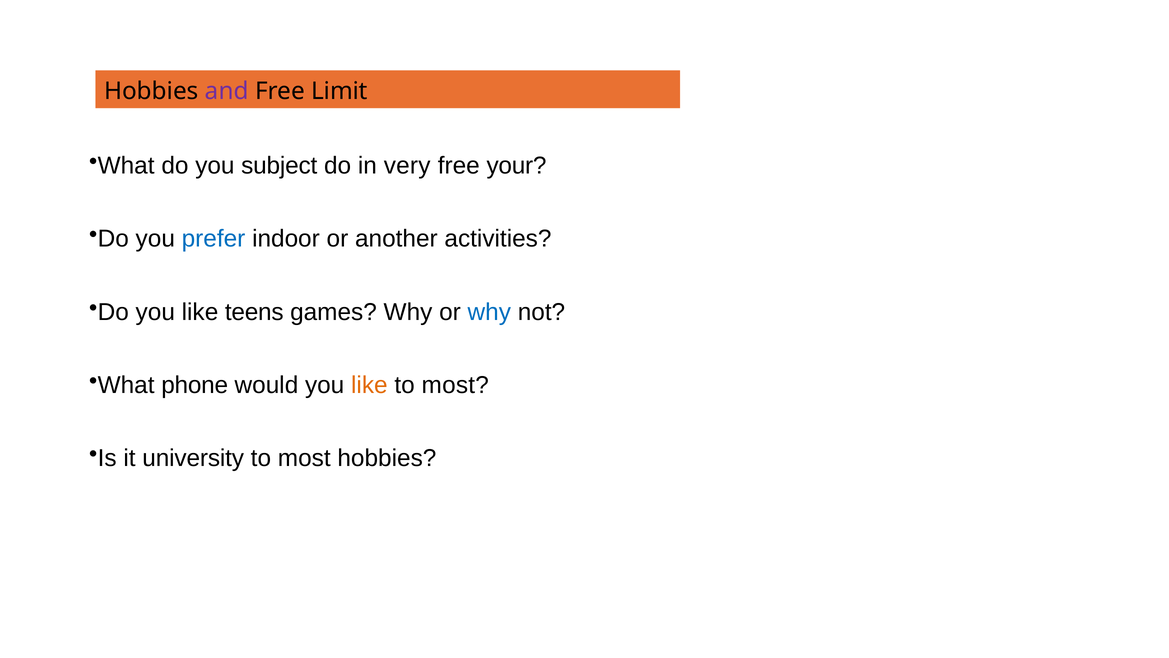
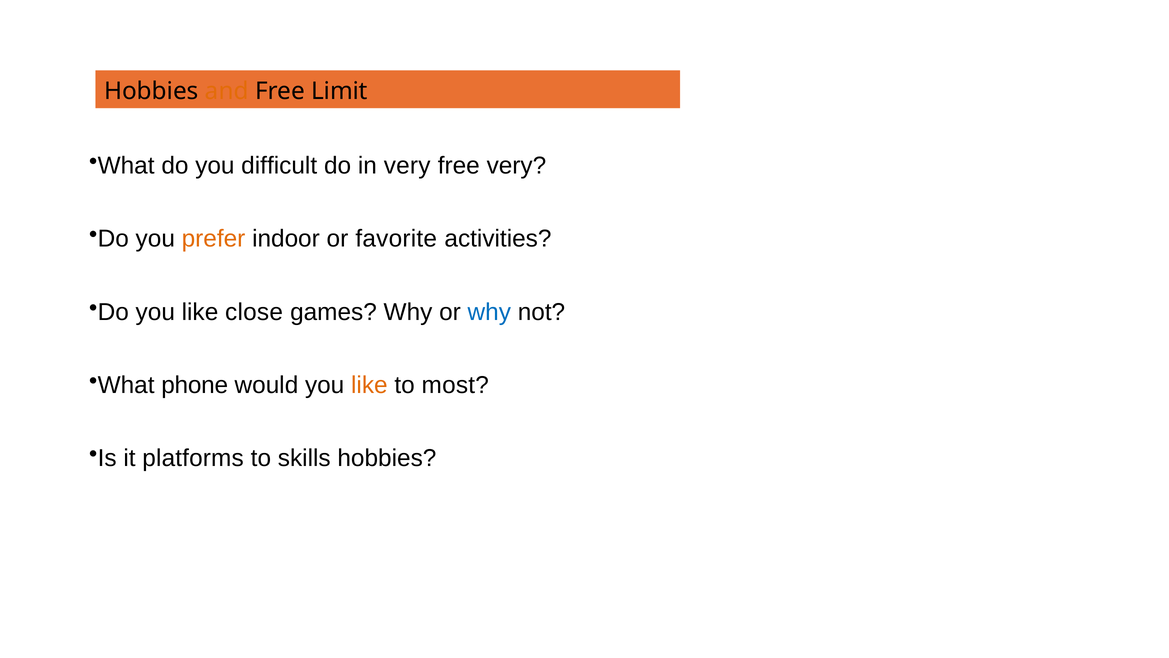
and colour: purple -> orange
subject: subject -> difficult
free your: your -> very
prefer colour: blue -> orange
another: another -> favorite
teens: teens -> close
university: university -> platforms
most at (304, 458): most -> skills
